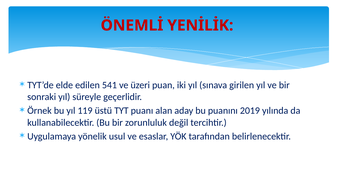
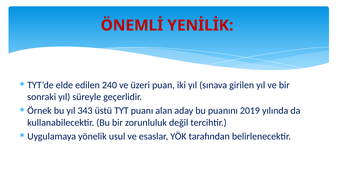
541: 541 -> 240
119: 119 -> 343
